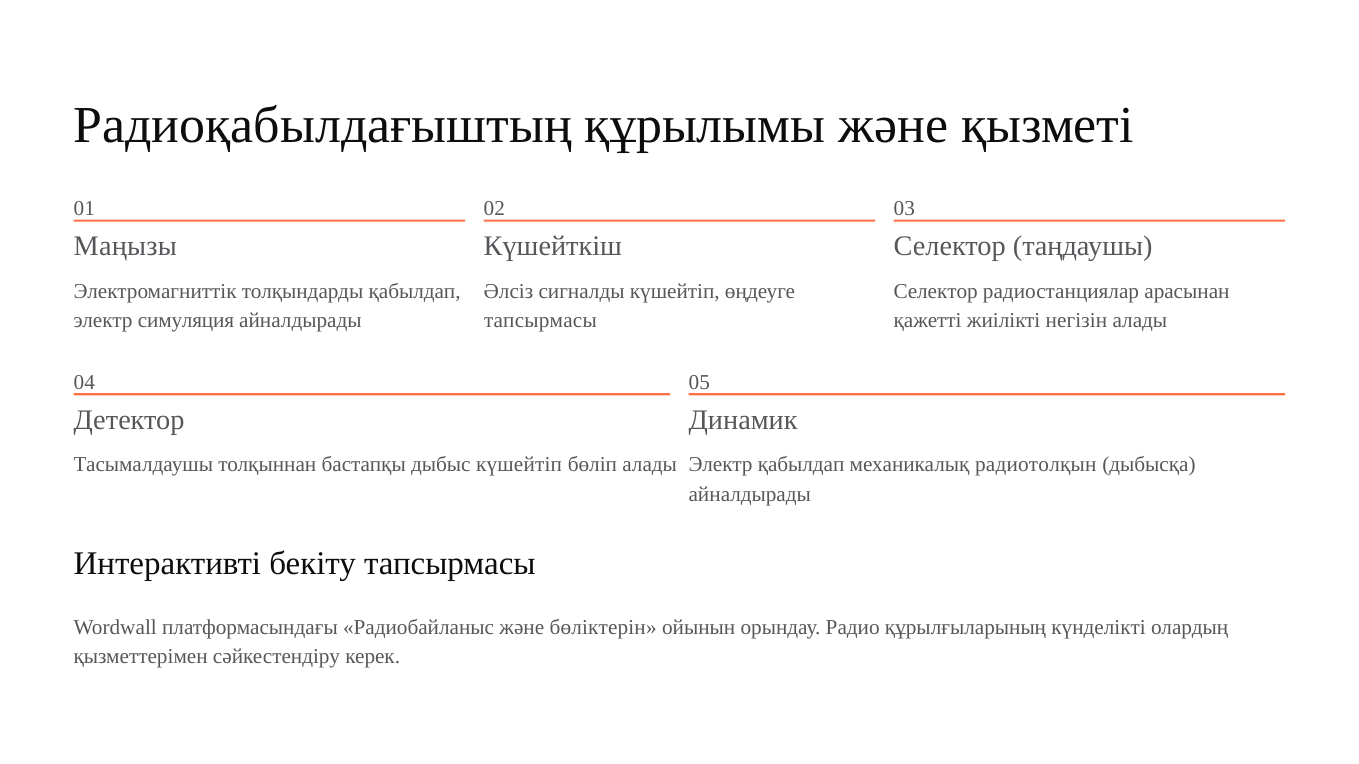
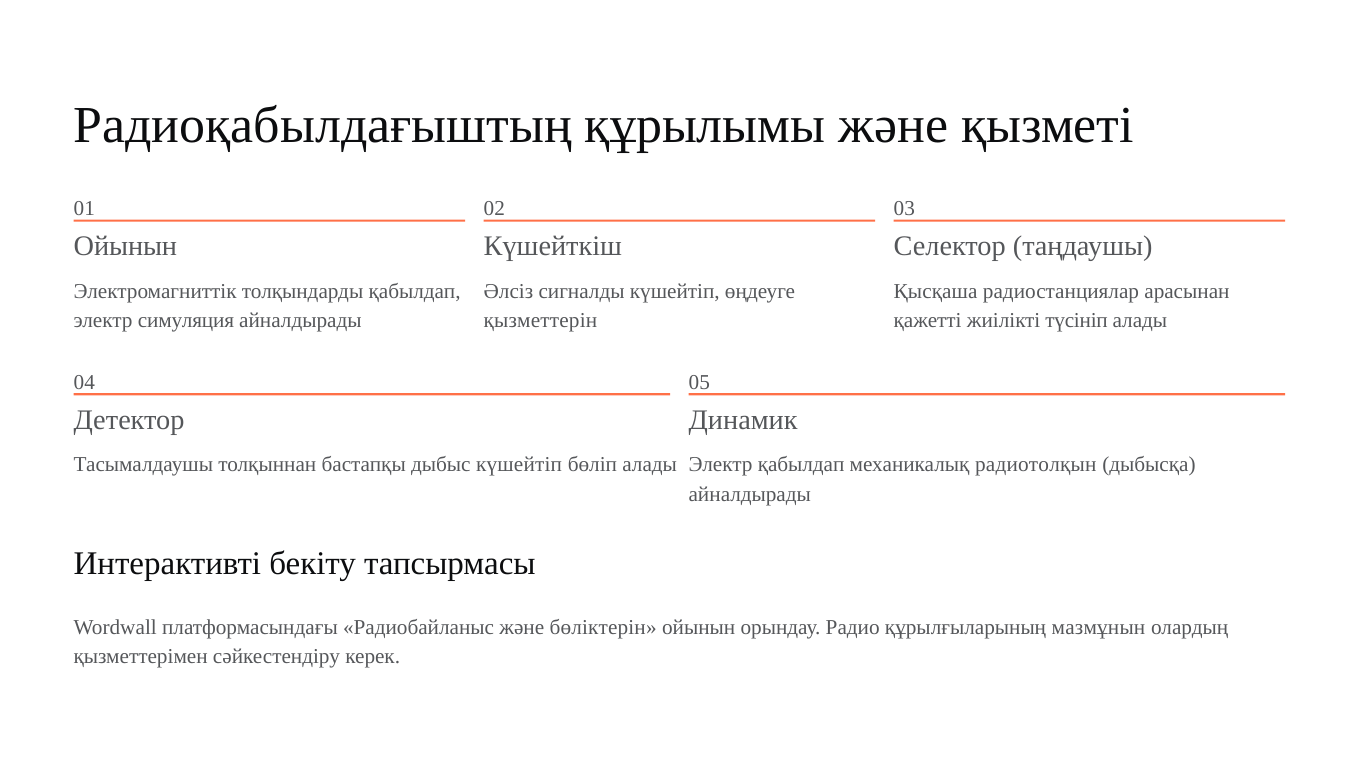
Маңызы at (125, 246): Маңызы -> Ойынын
Селектор at (936, 291): Селектор -> Қысқаша
тапсырмасы at (540, 321): тапсырмасы -> қызметтерін
негізін: негізін -> түсініп
күнделікті: күнделікті -> мазмұнын
